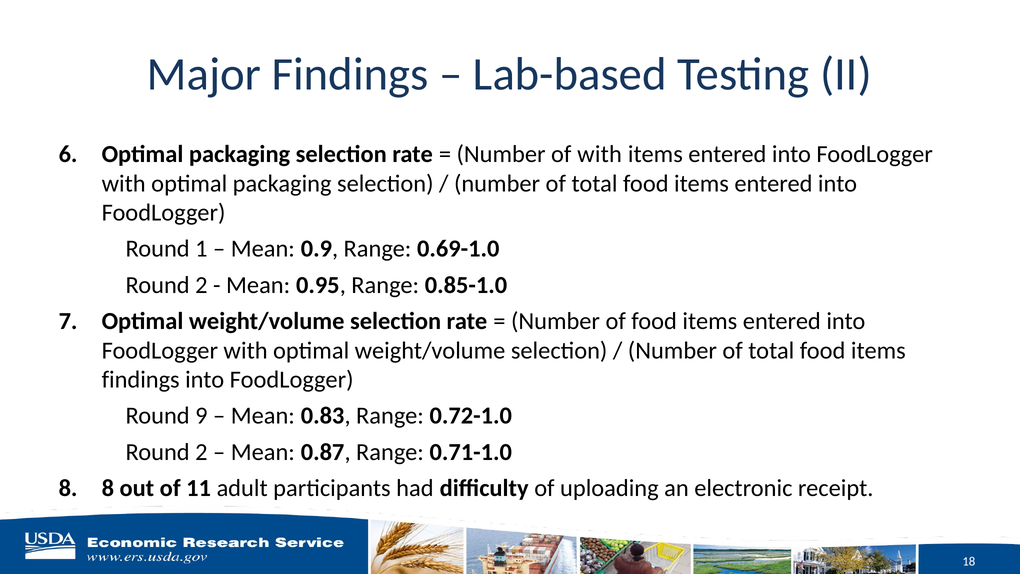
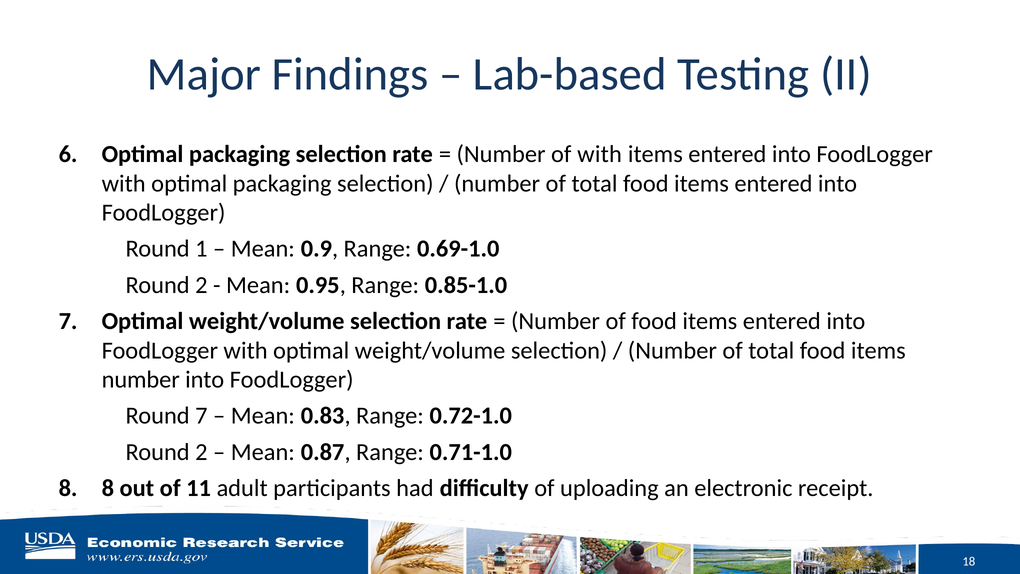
findings at (141, 380): findings -> number
Round 9: 9 -> 7
